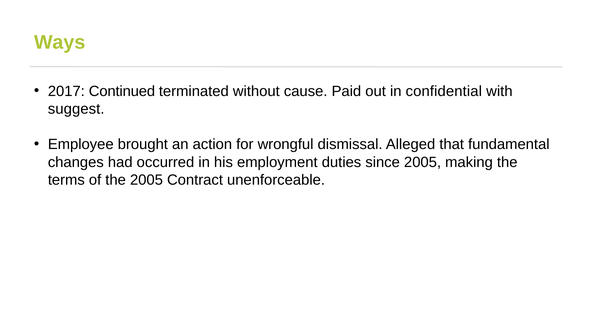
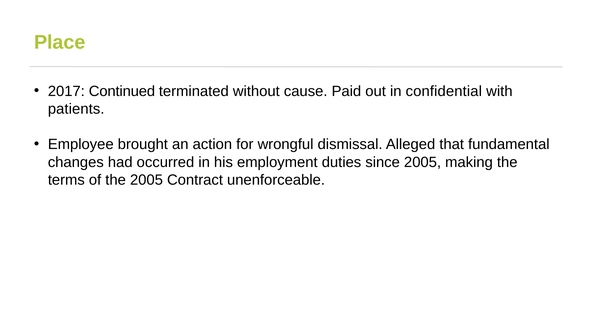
Ways: Ways -> Place
suggest: suggest -> patients
